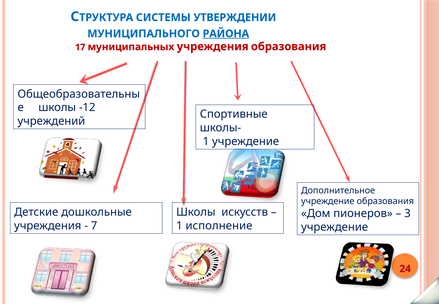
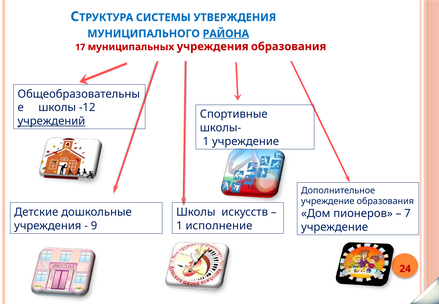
УТВЕРЖДЕНИИ: УТВЕРЖДЕНИИ -> УТВЕРЖДЕНИЯ
учреждений underline: none -> present
3: 3 -> 7
7: 7 -> 9
